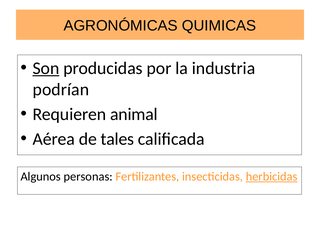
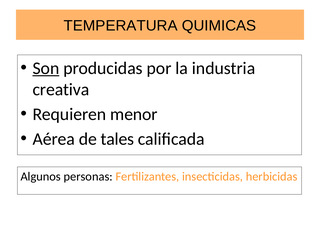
AGRONÓMICAS: AGRONÓMICAS -> TEMPERATURA
podrían: podrían -> creativa
animal: animal -> menor
herbicidas underline: present -> none
